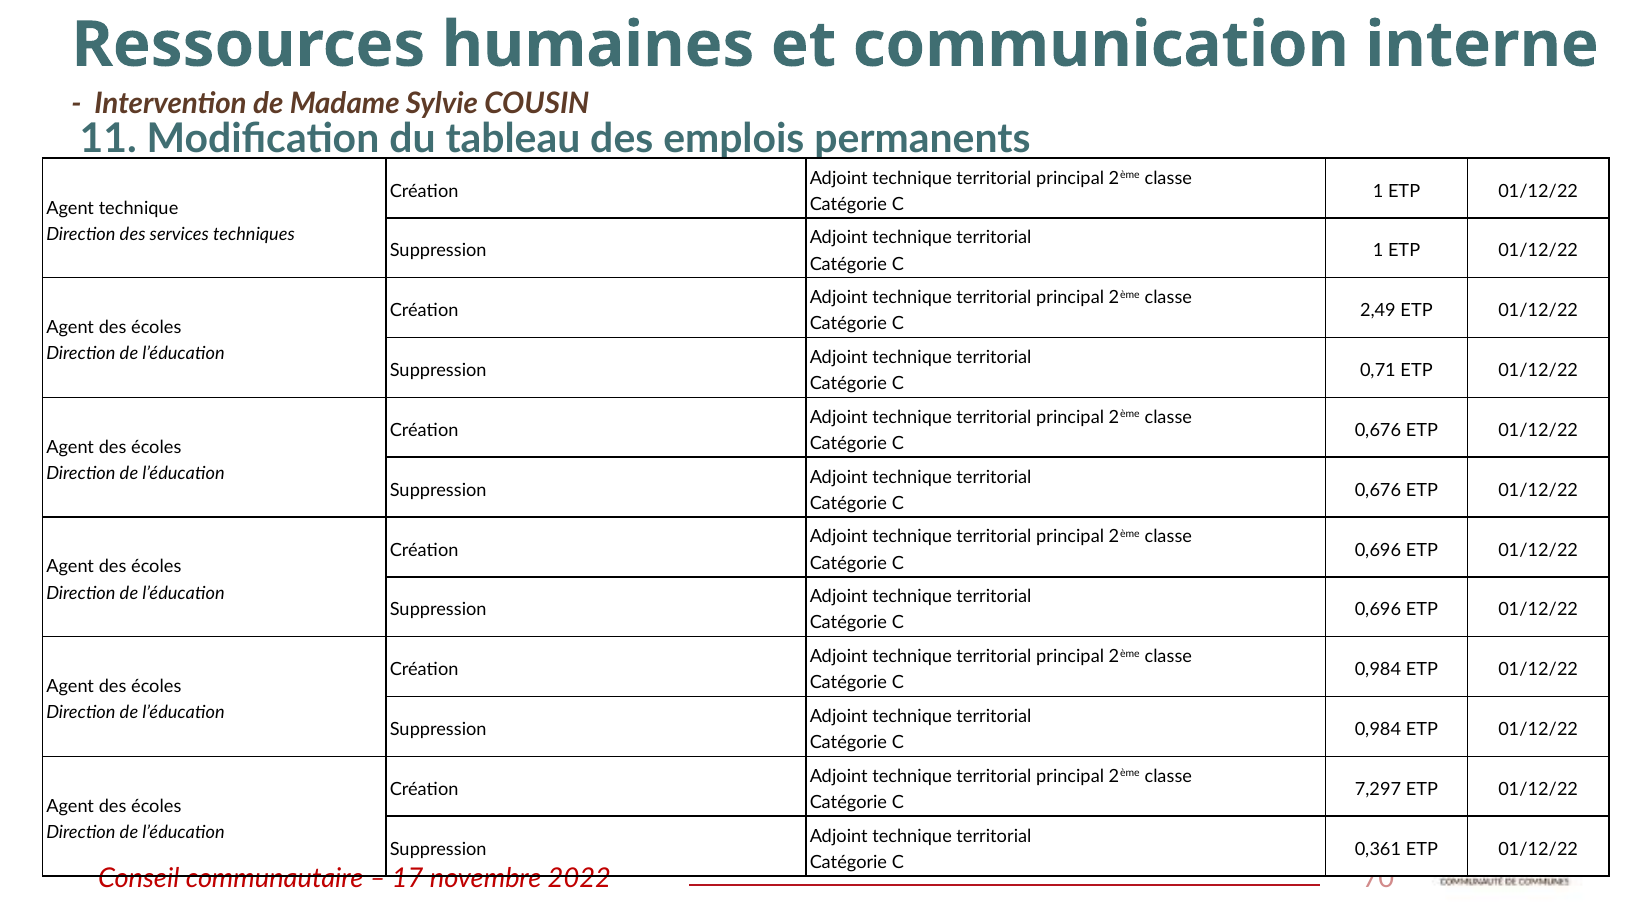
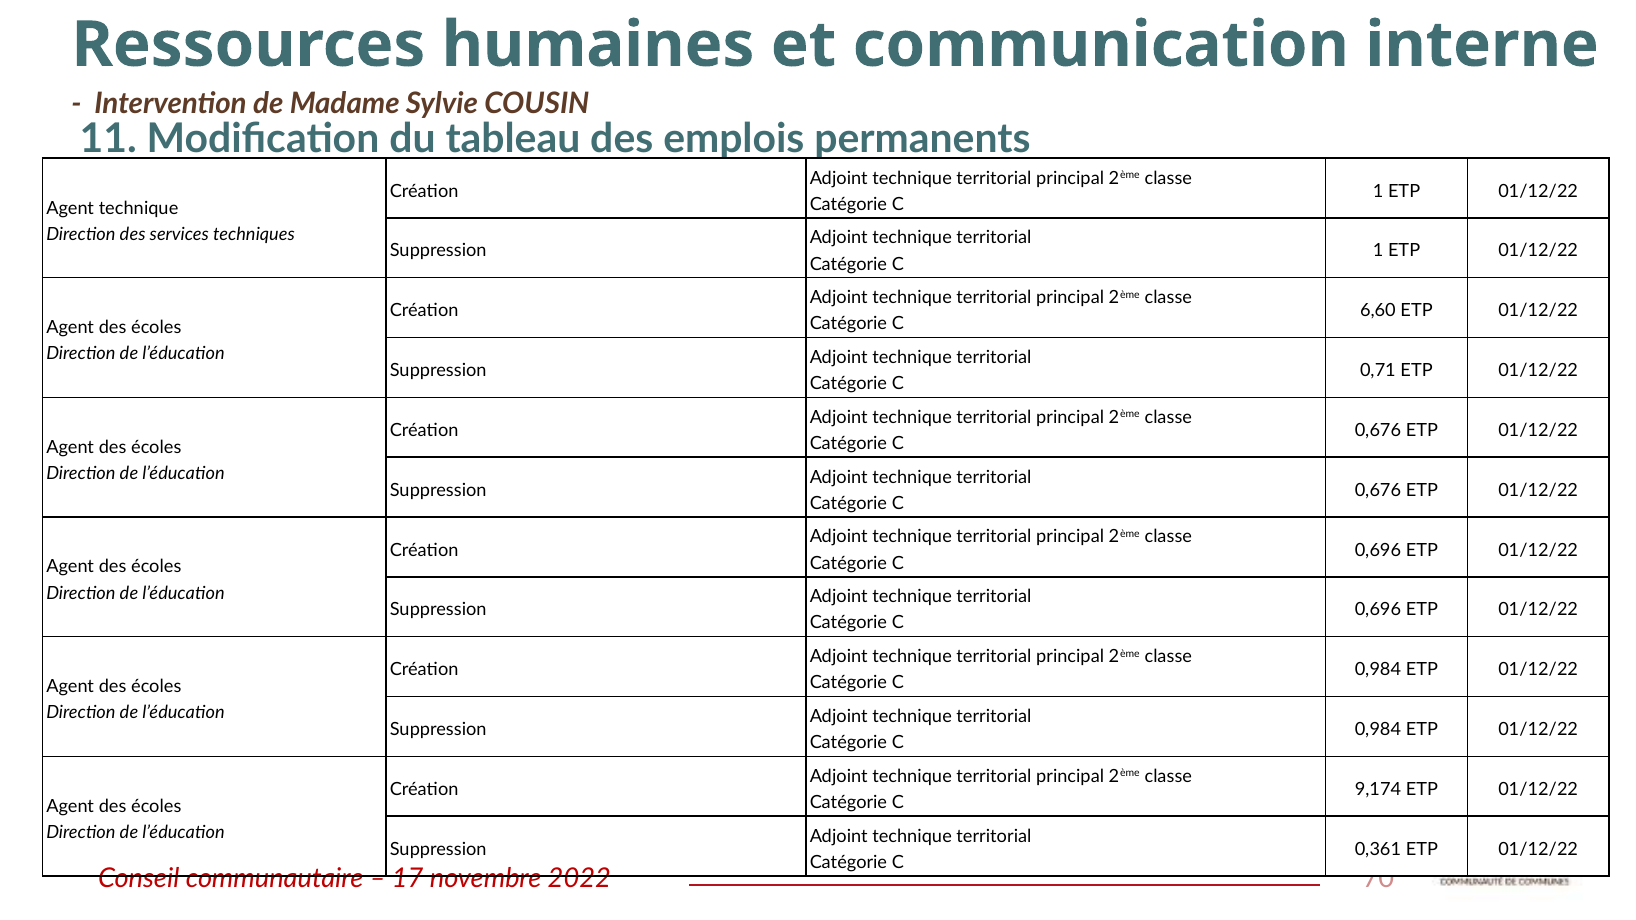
2,49: 2,49 -> 6,60
7,297: 7,297 -> 9,174
